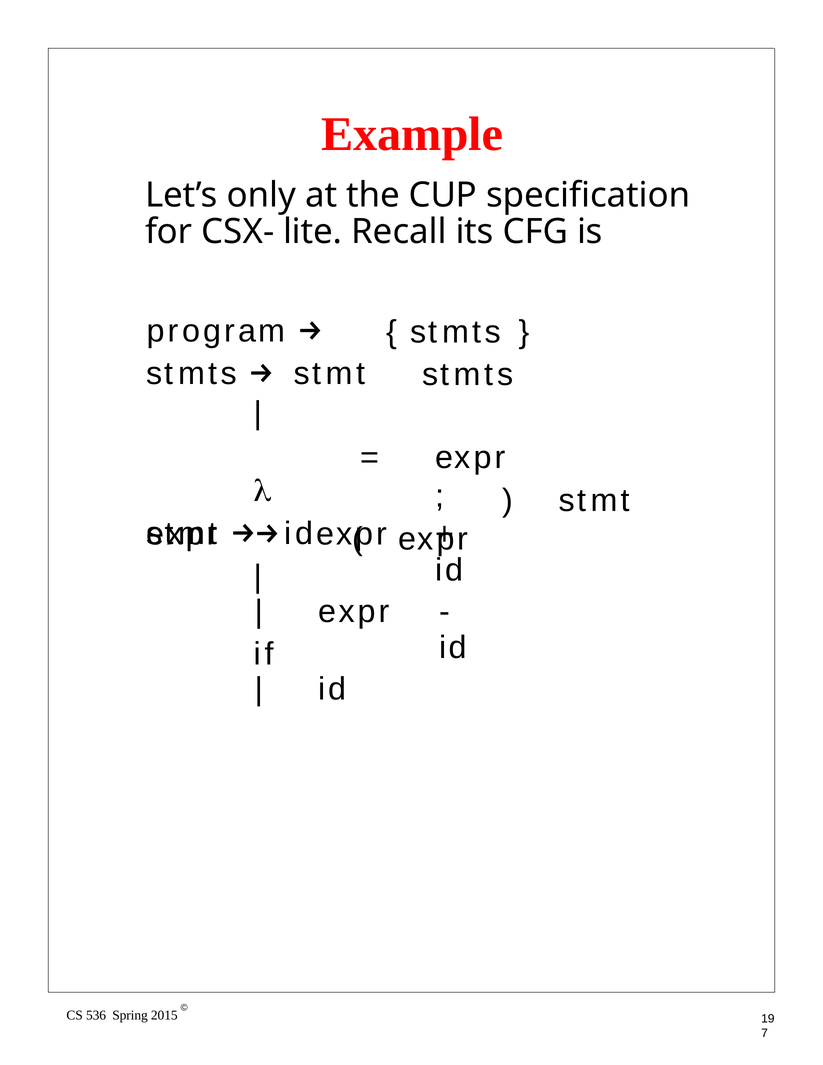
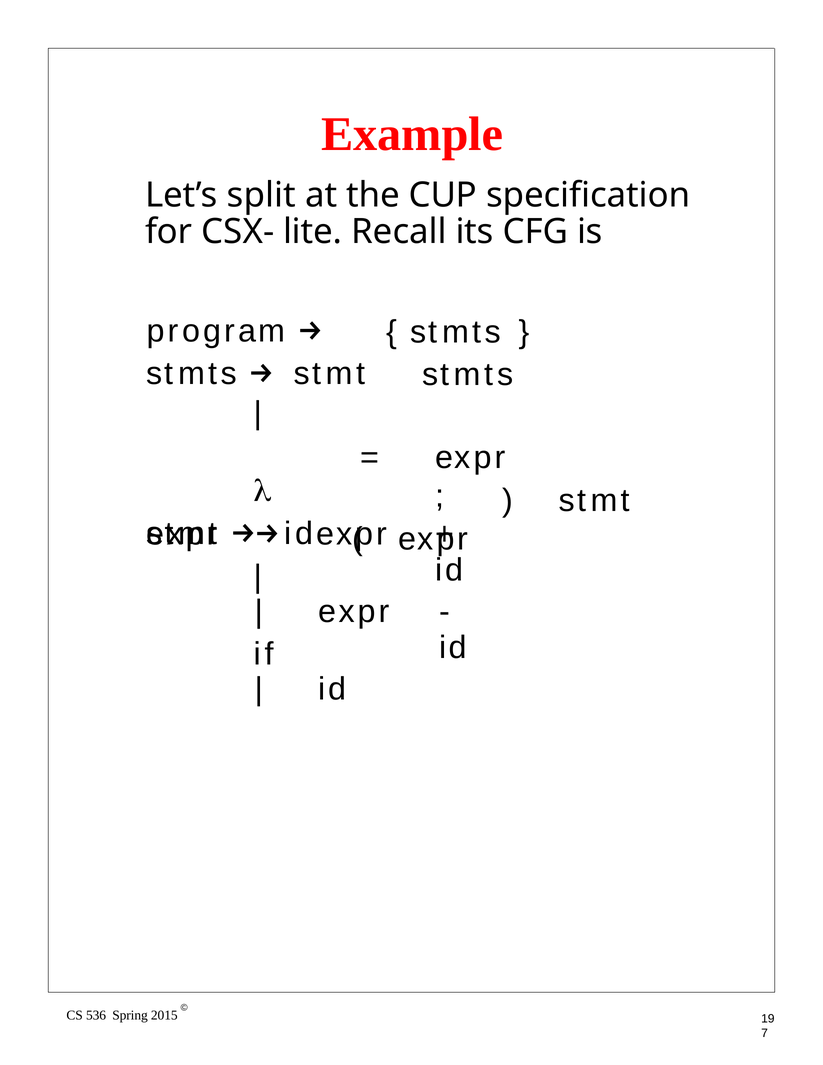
only: only -> split
